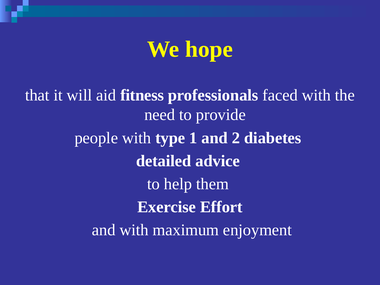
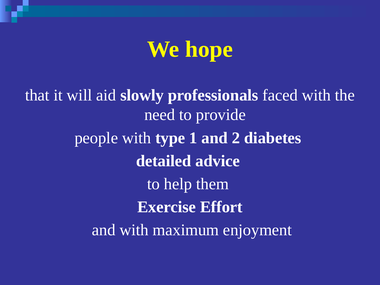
fitness: fitness -> slowly
